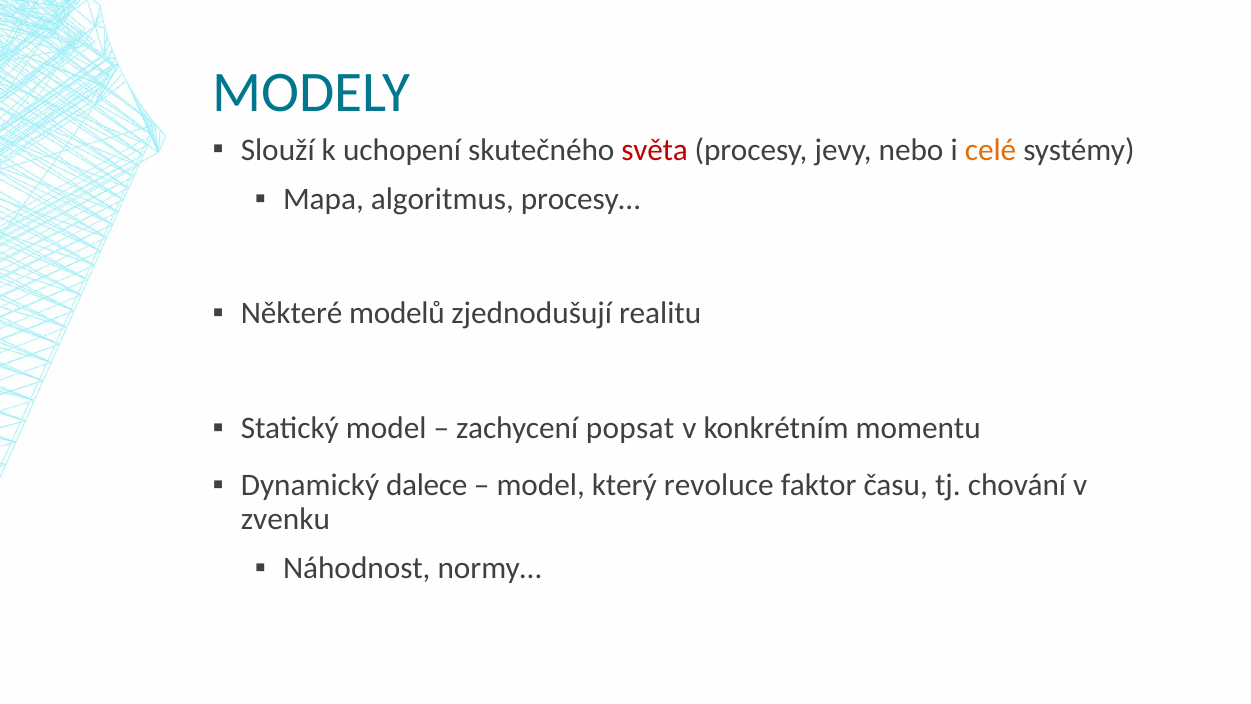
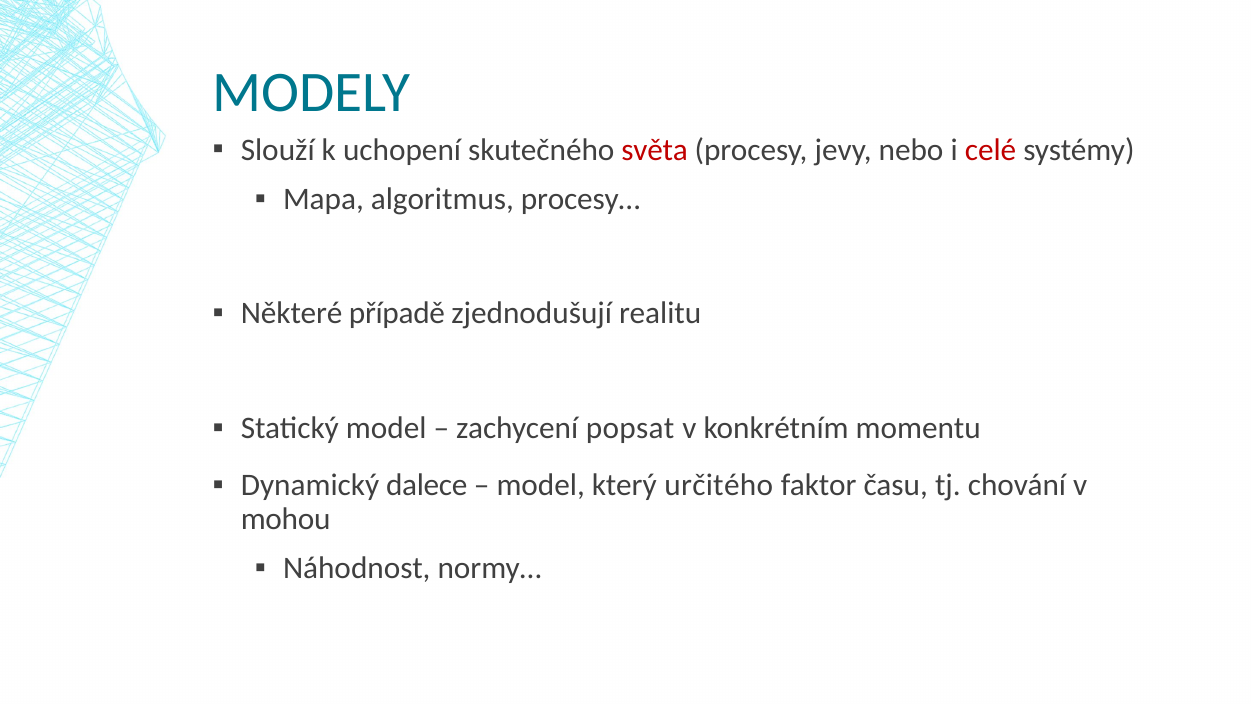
celé colour: orange -> red
modelů: modelů -> případě
revoluce: revoluce -> určitého
zvenku: zvenku -> mohou
